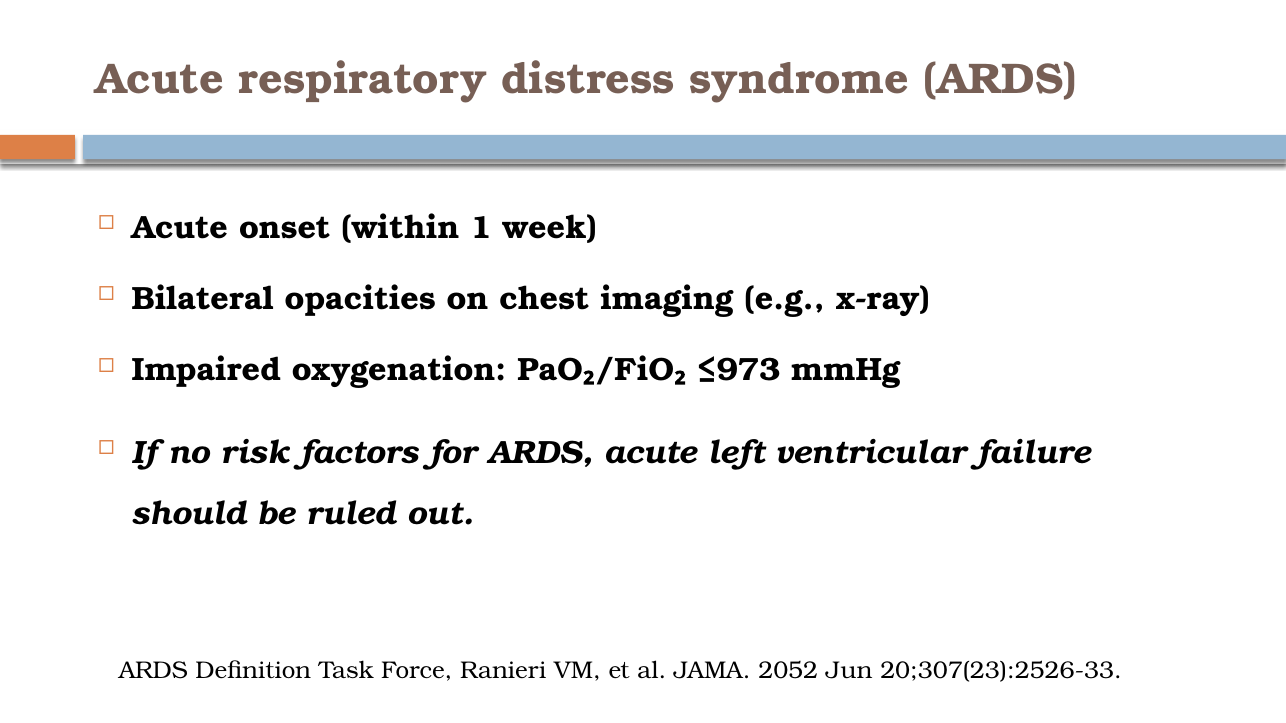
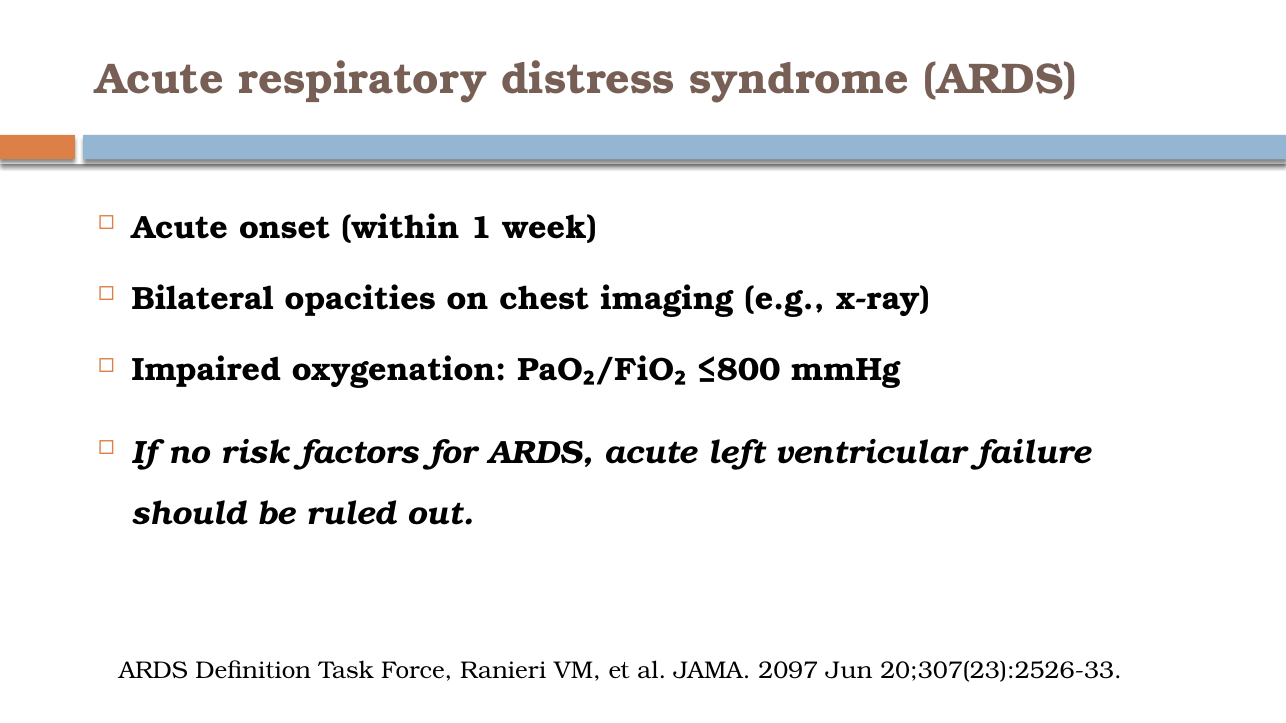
≤973: ≤973 -> ≤800
2052: 2052 -> 2097
